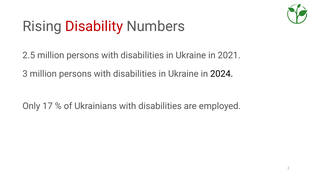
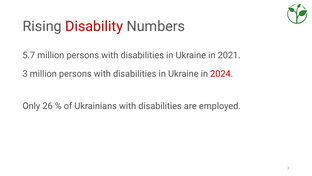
2.5: 2.5 -> 5.7
2024 colour: black -> red
17: 17 -> 26
